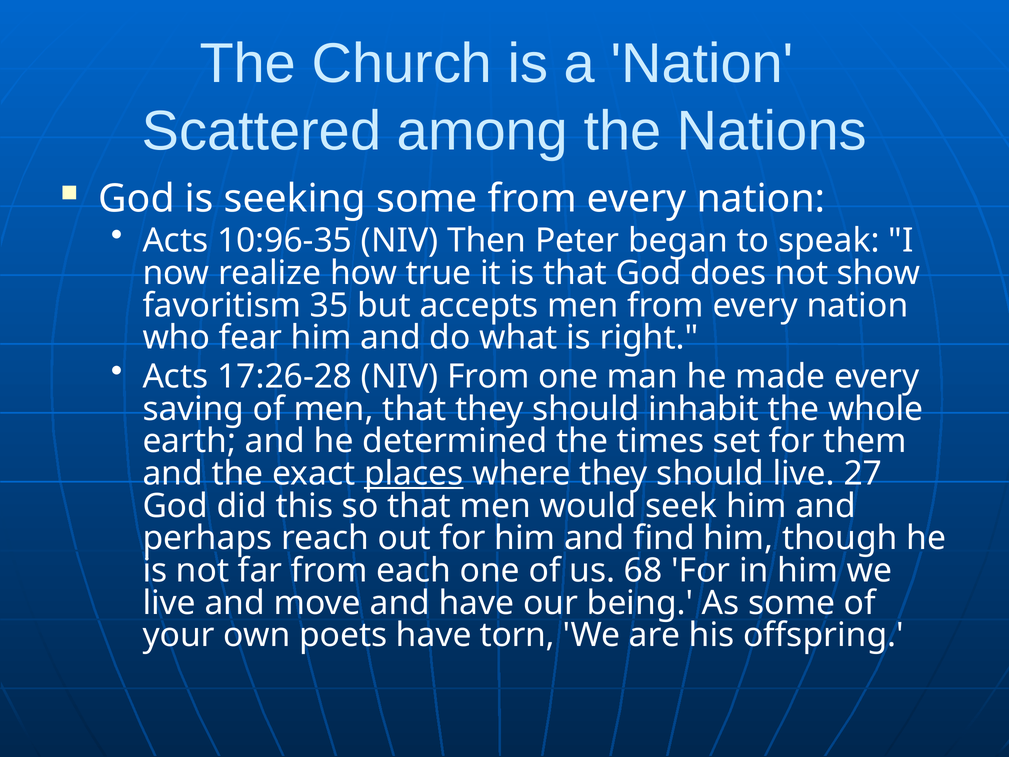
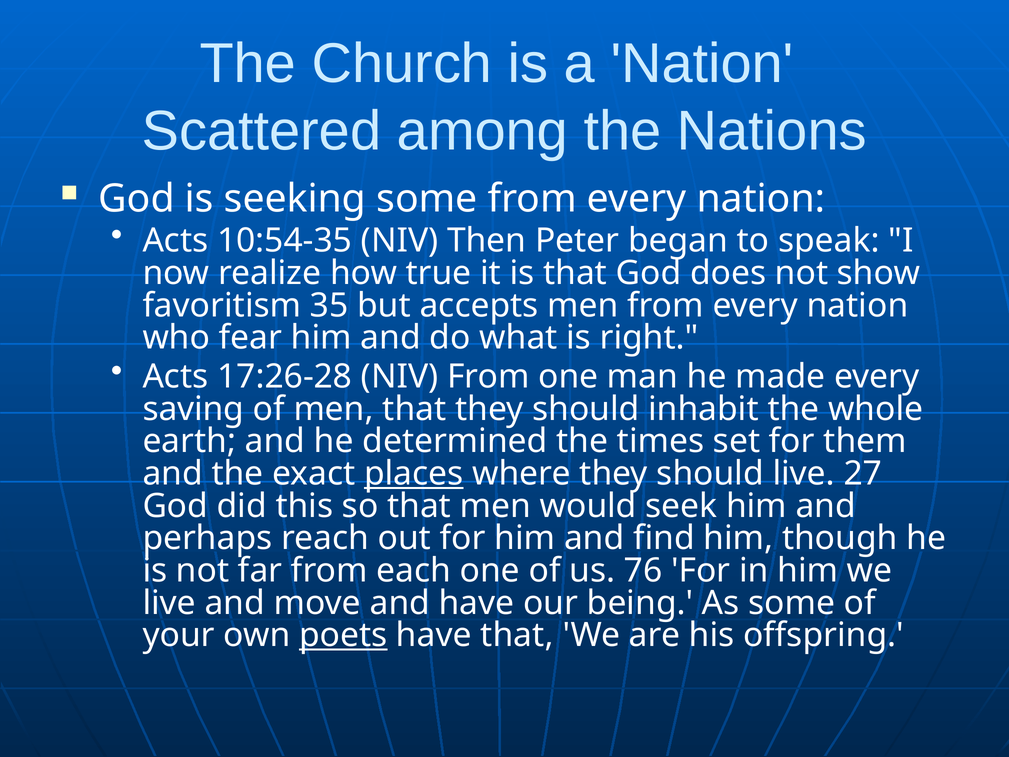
10:96-35: 10:96-35 -> 10:54-35
68: 68 -> 76
poets underline: none -> present
have torn: torn -> that
